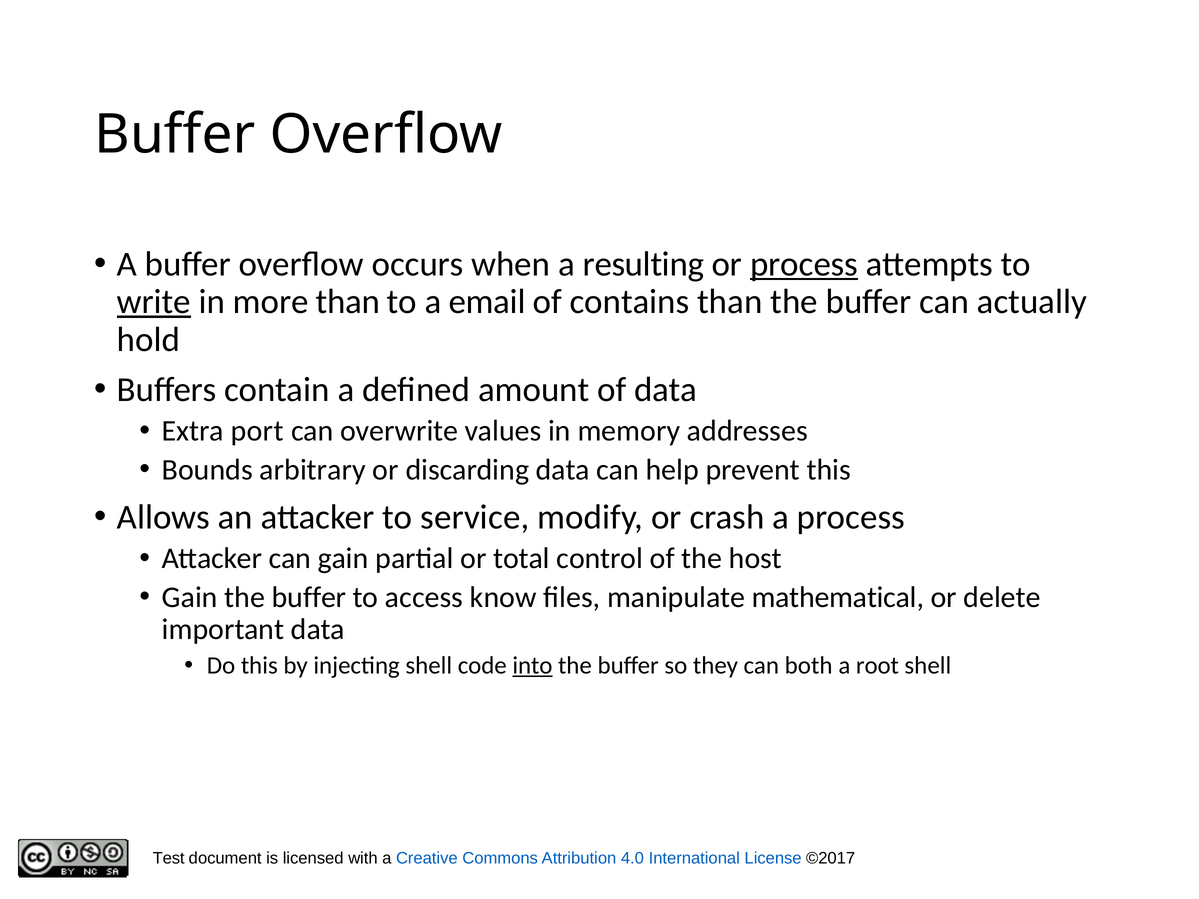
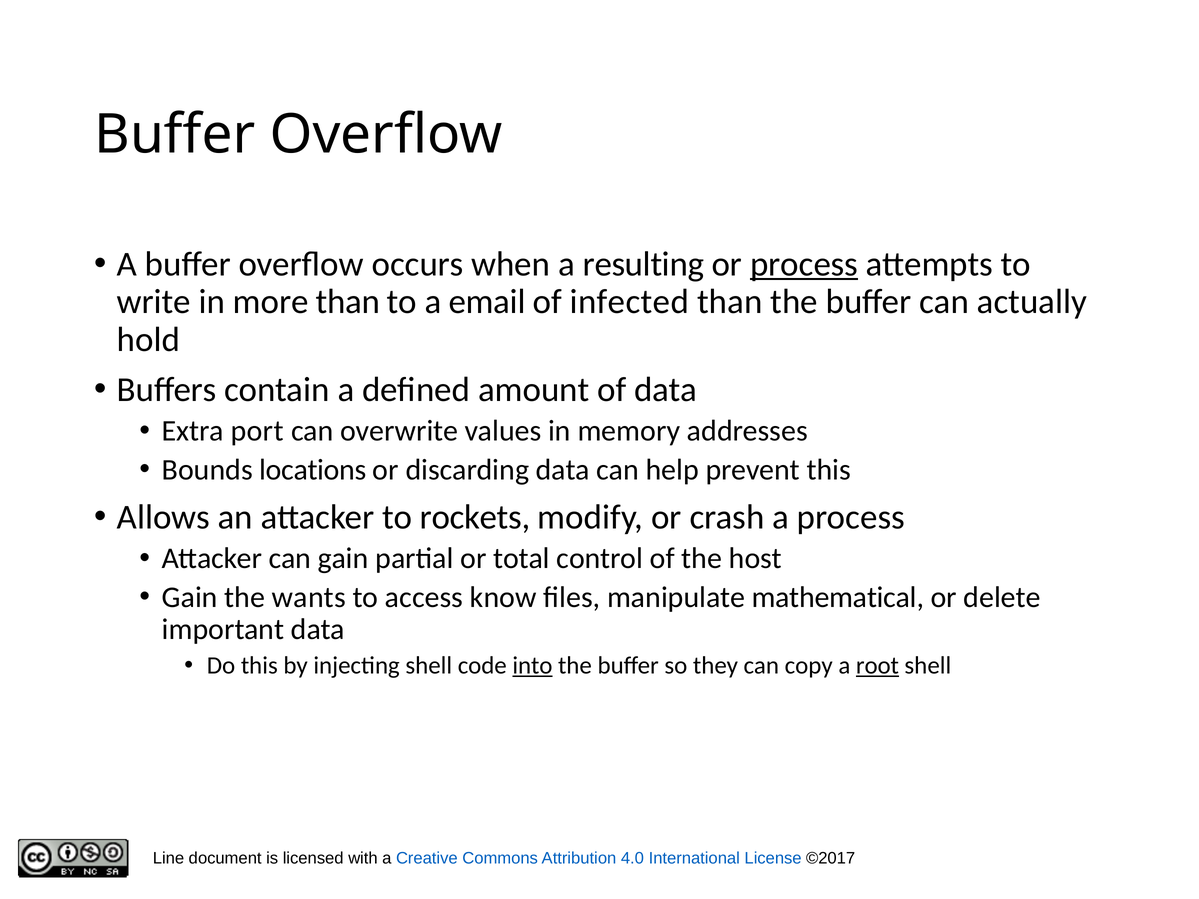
write underline: present -> none
contains: contains -> infected
arbitrary: arbitrary -> locations
service: service -> rockets
Gain the buffer: buffer -> wants
both: both -> copy
root underline: none -> present
Test: Test -> Line
